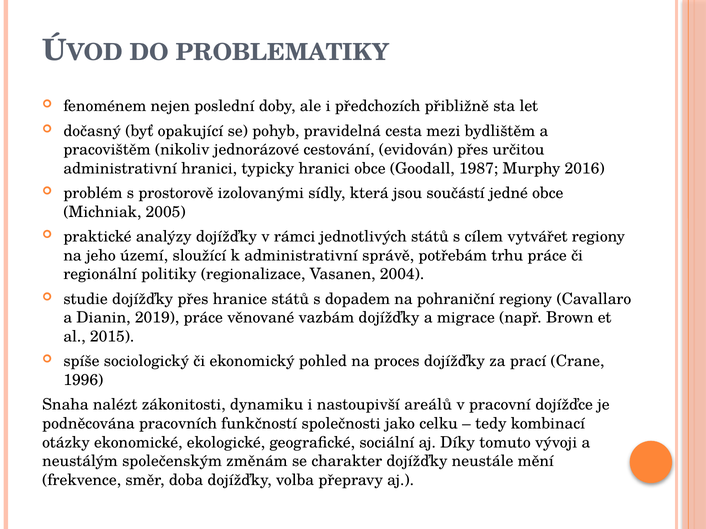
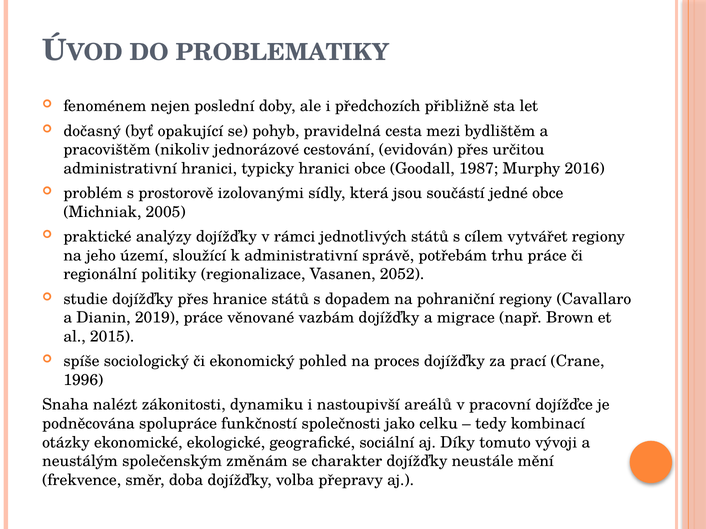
2004: 2004 -> 2052
pracovních: pracovních -> spolupráce
